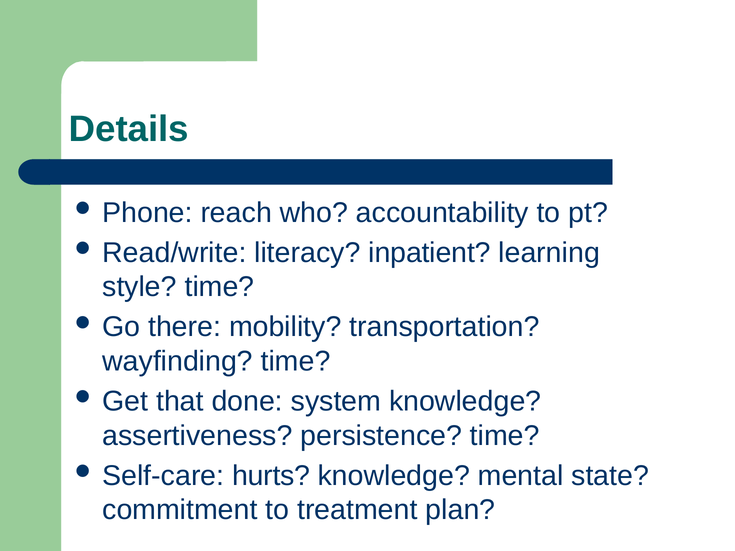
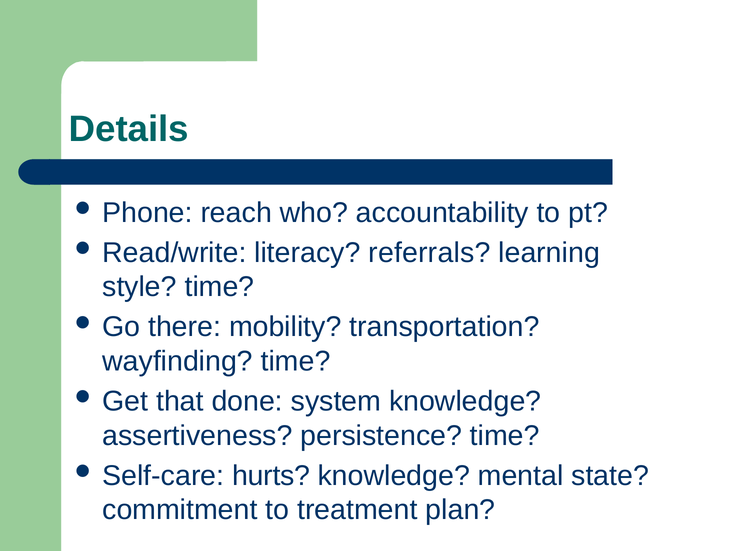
inpatient: inpatient -> referrals
